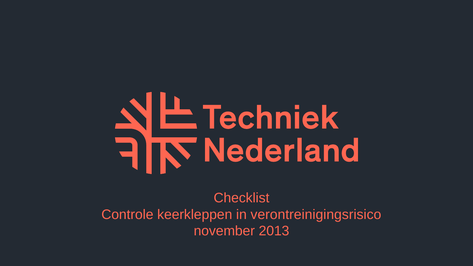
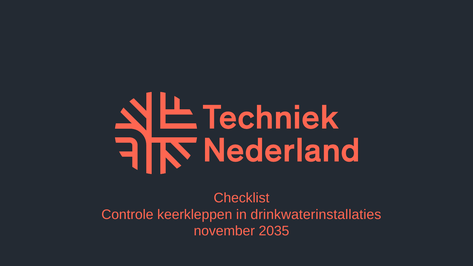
verontreinigingsrisico: verontreinigingsrisico -> drinkwaterinstallaties
2013: 2013 -> 2035
